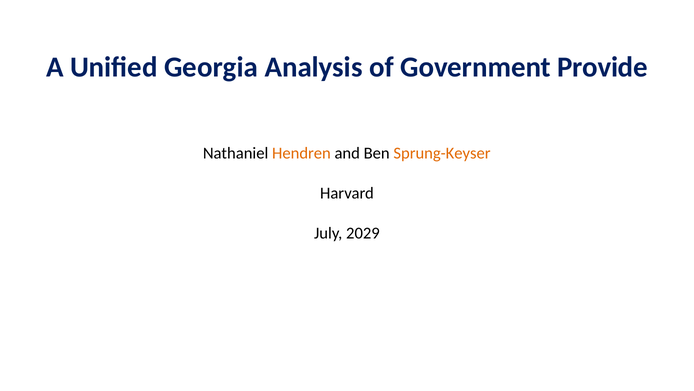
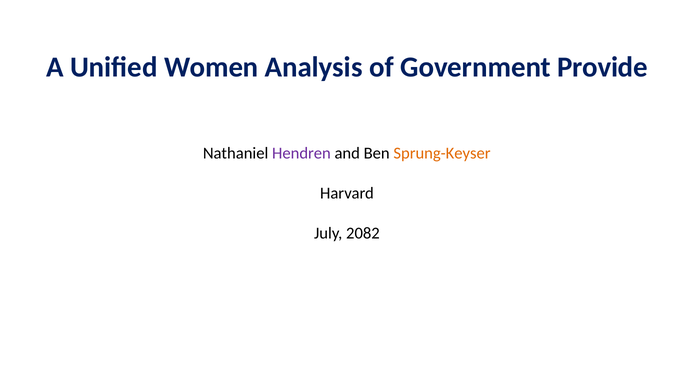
Georgia: Georgia -> Women
Hendren colour: orange -> purple
2029: 2029 -> 2082
